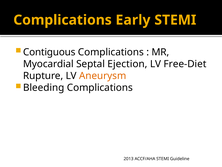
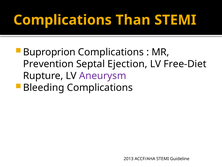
Early: Early -> Than
Contiguous: Contiguous -> Buproprion
Myocardial: Myocardial -> Prevention
Aneurysm colour: orange -> purple
